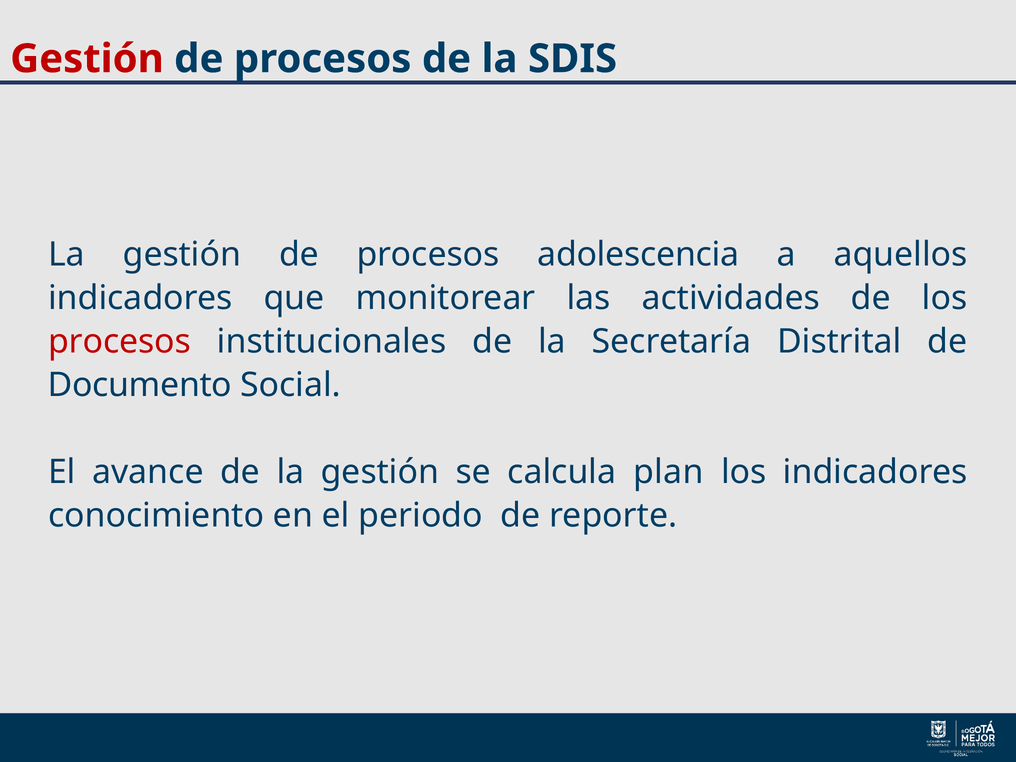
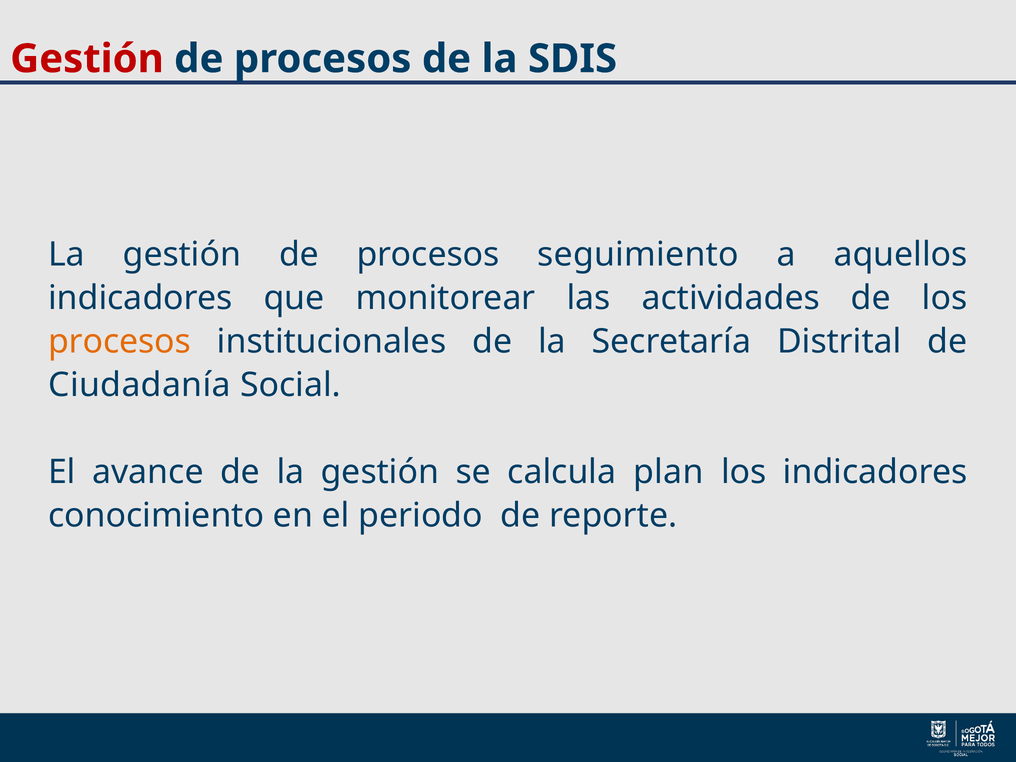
adolescencia: adolescencia -> seguimiento
procesos at (120, 341) colour: red -> orange
Documento: Documento -> Ciudadanía
